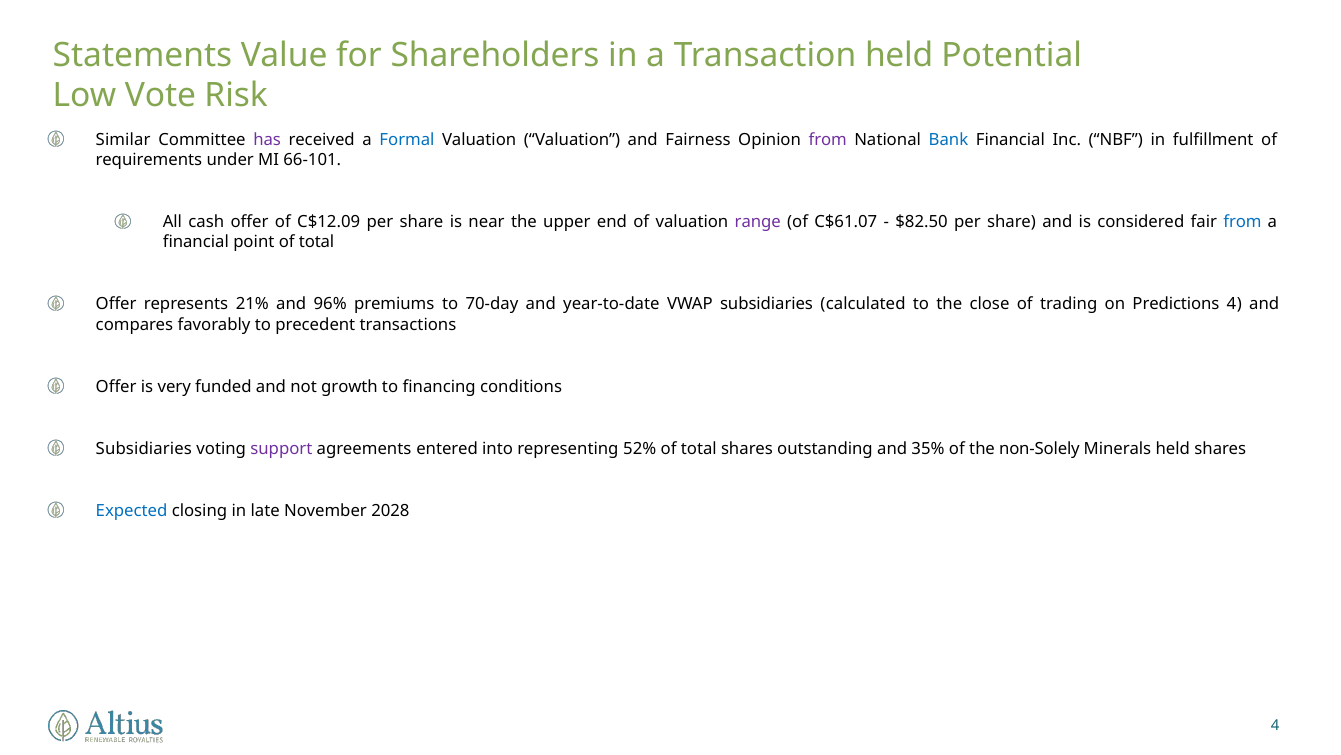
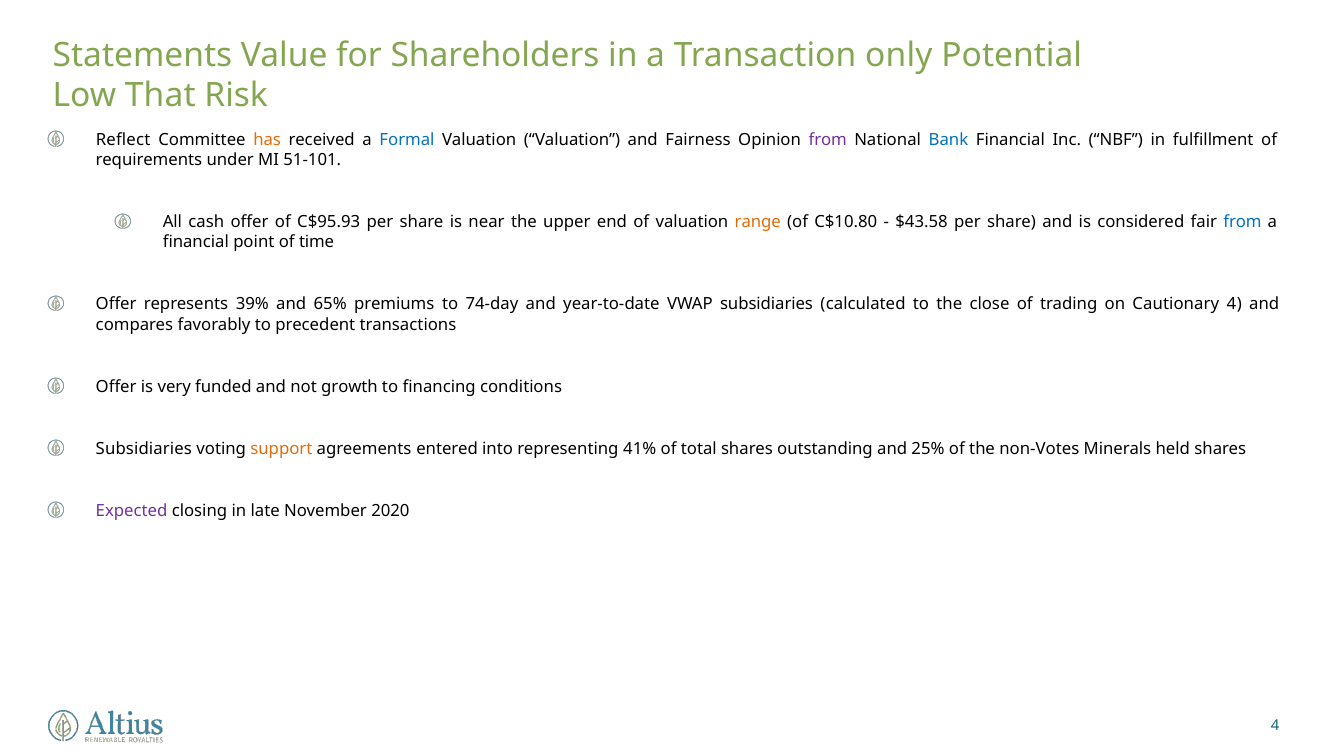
Transaction held: held -> only
Vote: Vote -> That
Similar: Similar -> Reflect
has colour: purple -> orange
66-101: 66-101 -> 51-101
C$12.09: C$12.09 -> C$95.93
range colour: purple -> orange
C$61.07: C$61.07 -> C$10.80
$82.50: $82.50 -> $43.58
point of total: total -> time
21%: 21% -> 39%
96%: 96% -> 65%
70-day: 70-day -> 74-day
Predictions: Predictions -> Cautionary
support colour: purple -> orange
52%: 52% -> 41%
35%: 35% -> 25%
non-Solely: non-Solely -> non-Votes
Expected colour: blue -> purple
2028: 2028 -> 2020
